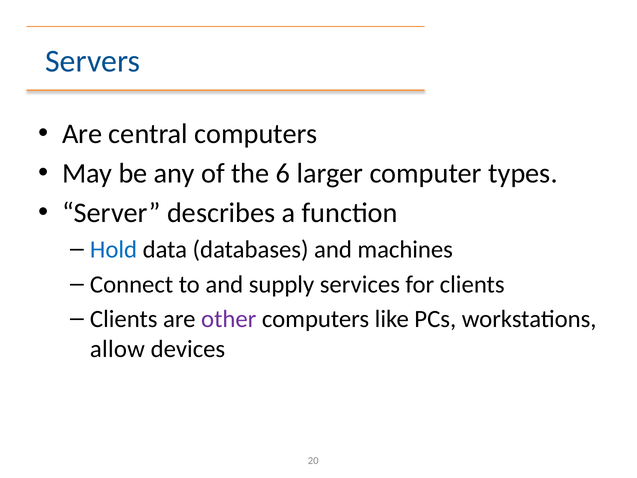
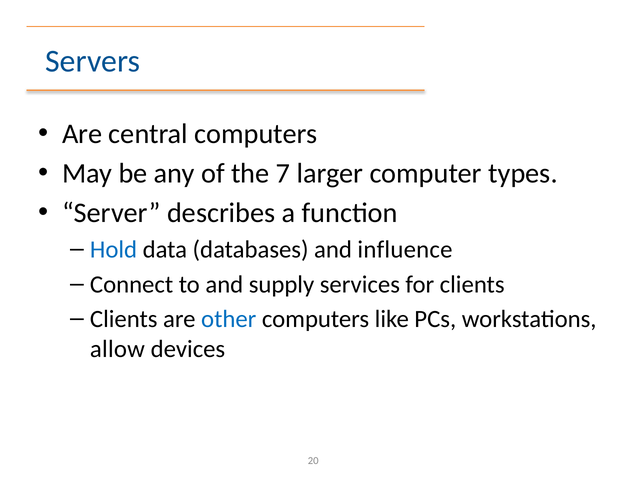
6: 6 -> 7
machines: machines -> influence
other colour: purple -> blue
